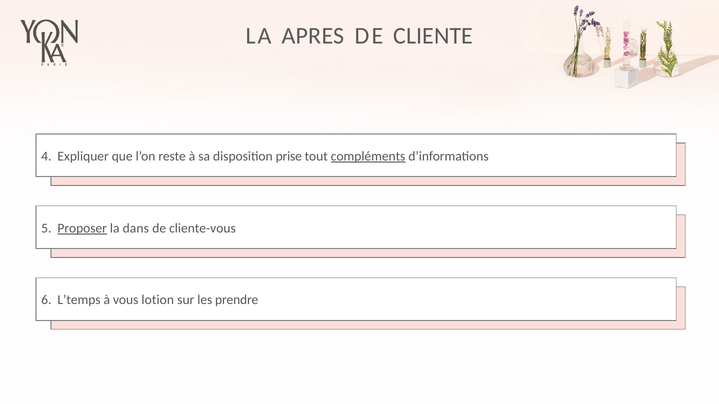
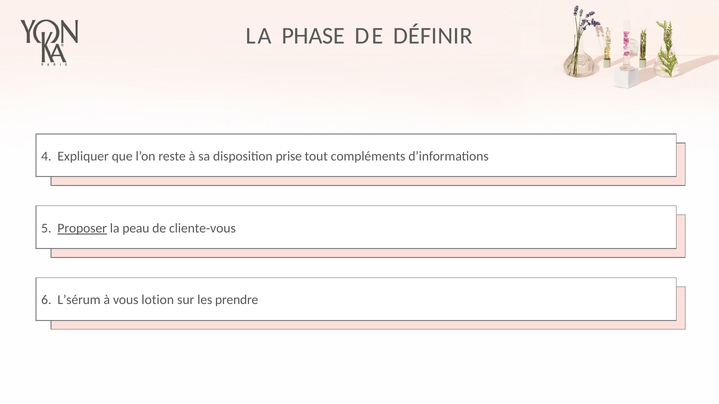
APRES: APRES -> PHASE
CLIENTE: CLIENTE -> DÉFINIR
compléments underline: present -> none
dans: dans -> peau
L’temps: L’temps -> L’sérum
